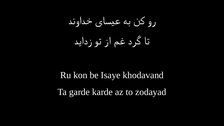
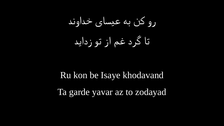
karde: karde -> yavar
